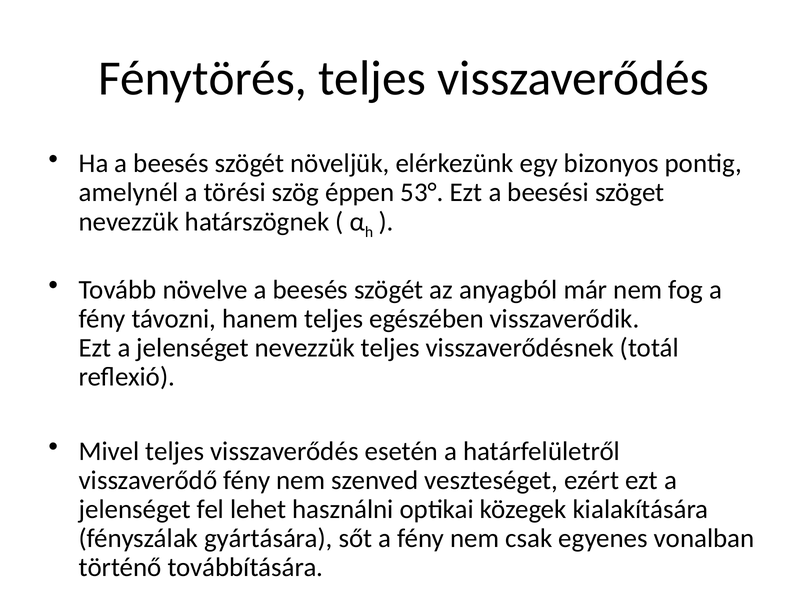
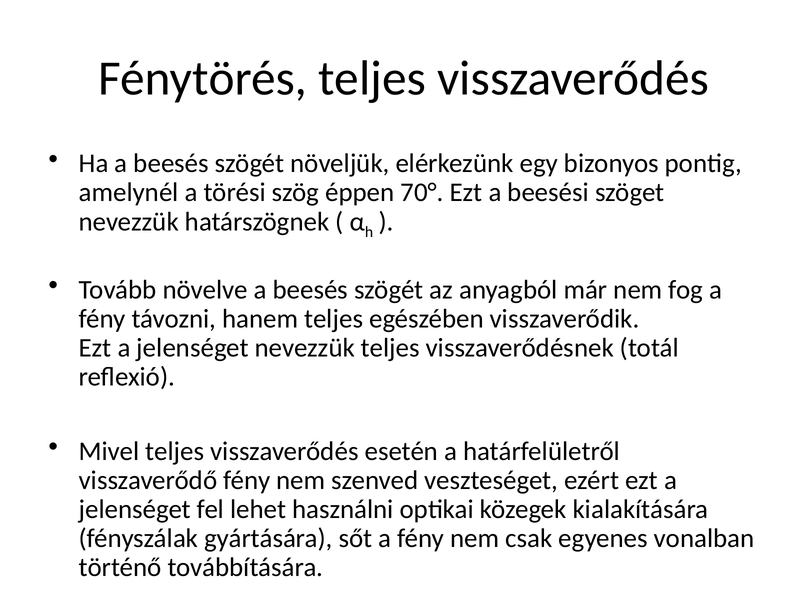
53°: 53° -> 70°
